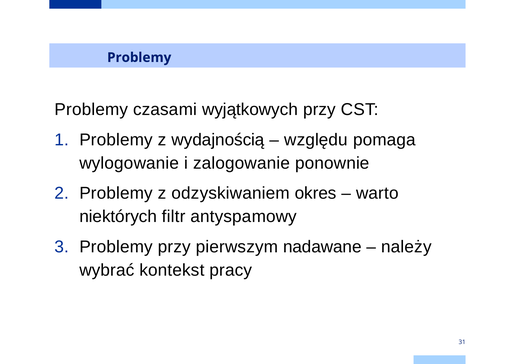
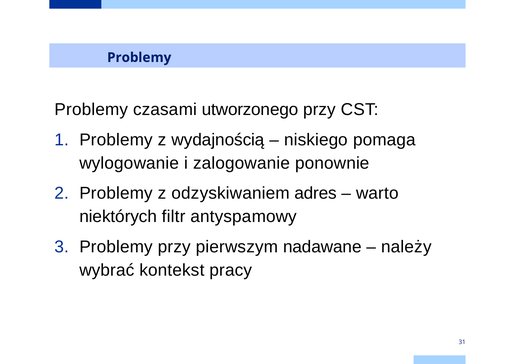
wyjątkowych: wyjątkowych -> utworzonego
względu: względu -> niskiego
okres: okres -> adres
